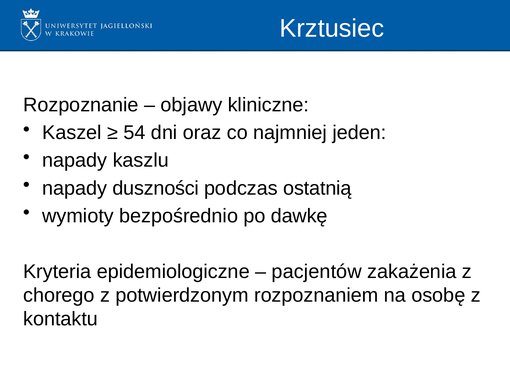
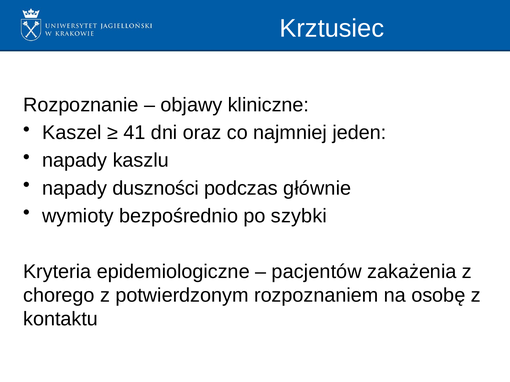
54: 54 -> 41
ostatnią: ostatnią -> głównie
dawkę: dawkę -> szybki
